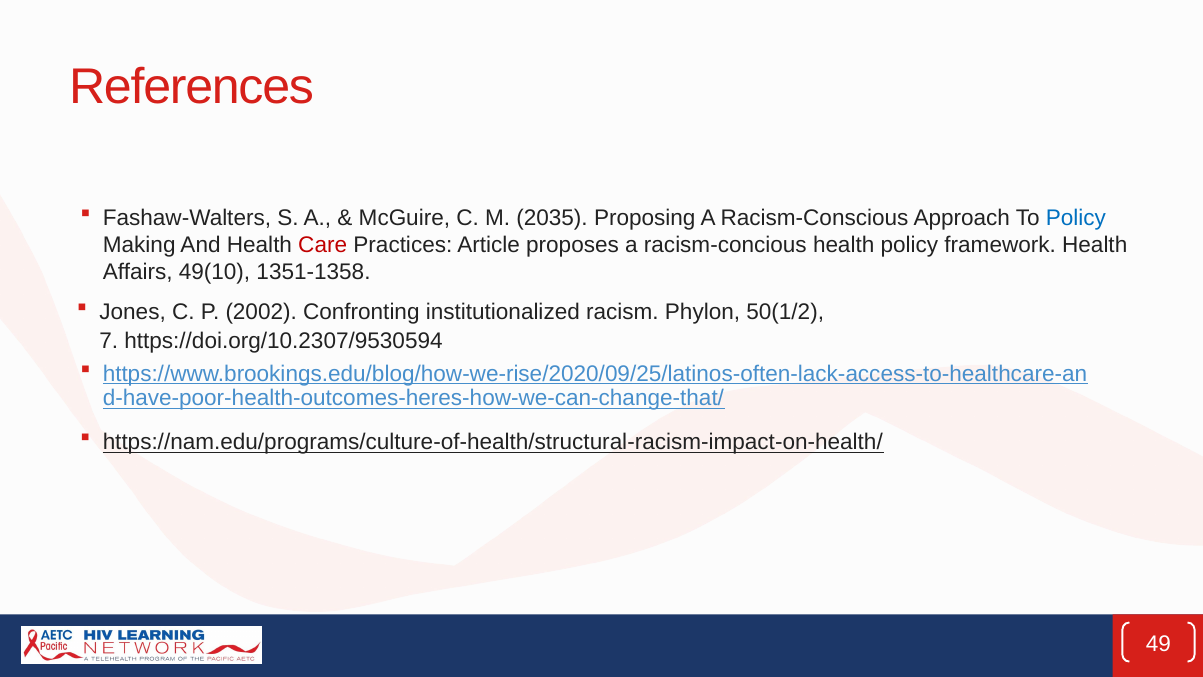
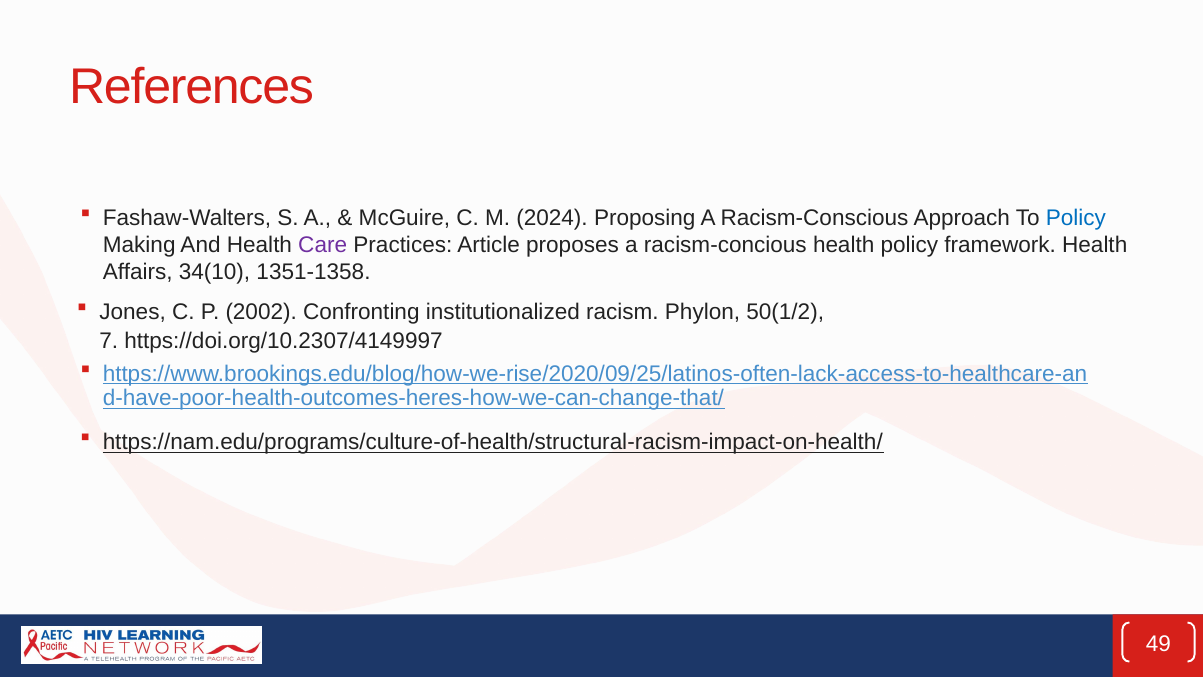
2035: 2035 -> 2024
Care colour: red -> purple
49(10: 49(10 -> 34(10
https://doi.org/10.2307/9530594: https://doi.org/10.2307/9530594 -> https://doi.org/10.2307/4149997
